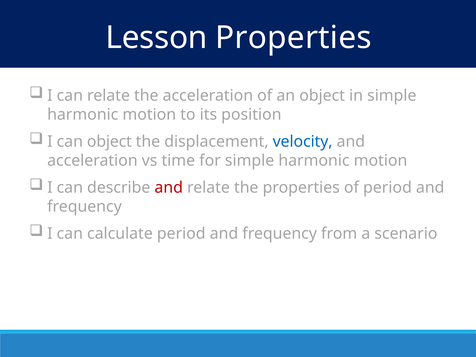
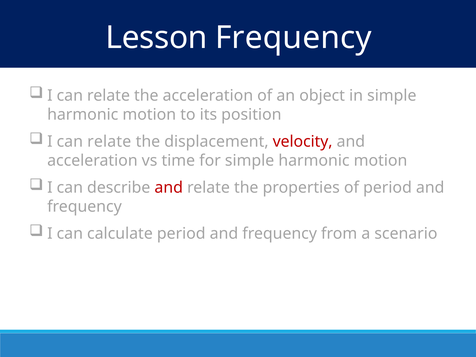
Lesson Properties: Properties -> Frequency
object at (109, 142): object -> relate
velocity colour: blue -> red
